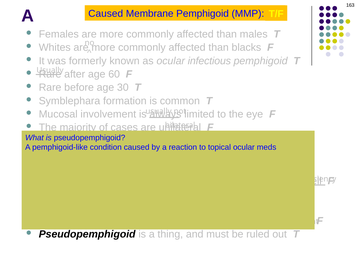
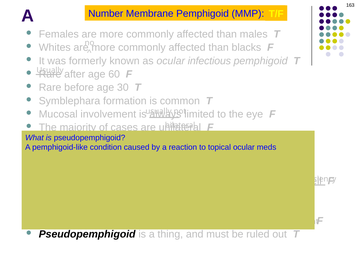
Caused at (106, 14): Caused -> Number
